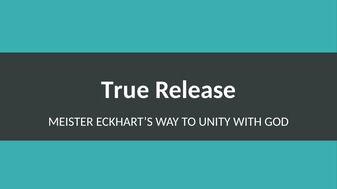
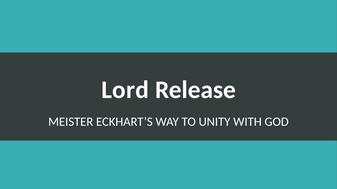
True: True -> Lord
